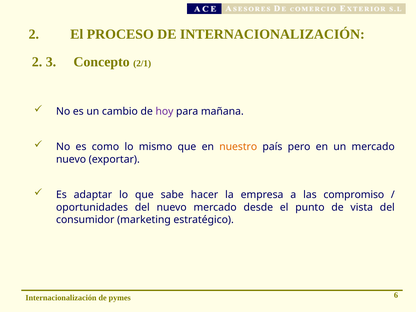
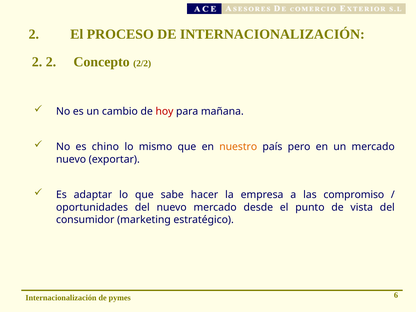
2 3: 3 -> 2
2/1: 2/1 -> 2/2
hoy colour: purple -> red
como: como -> chino
